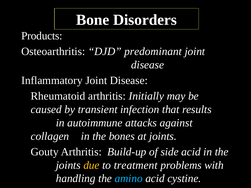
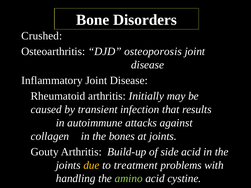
Products: Products -> Crushed
predominant: predominant -> osteoporosis
amino colour: light blue -> light green
